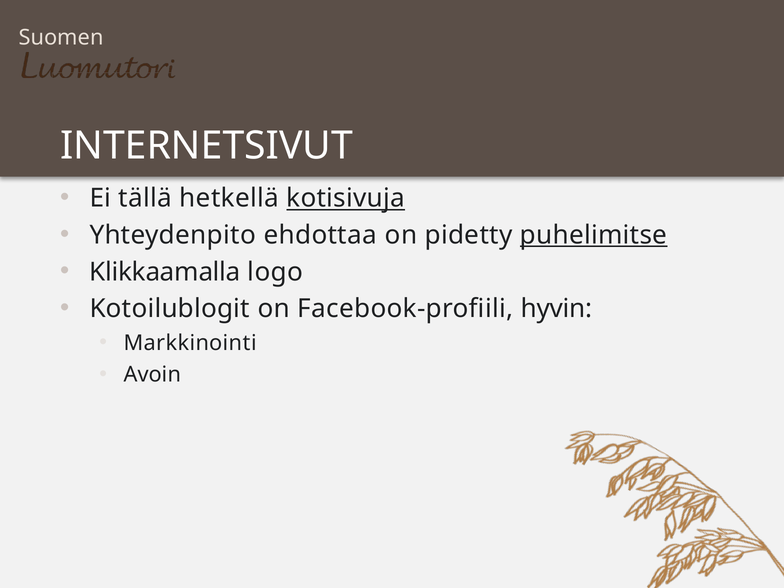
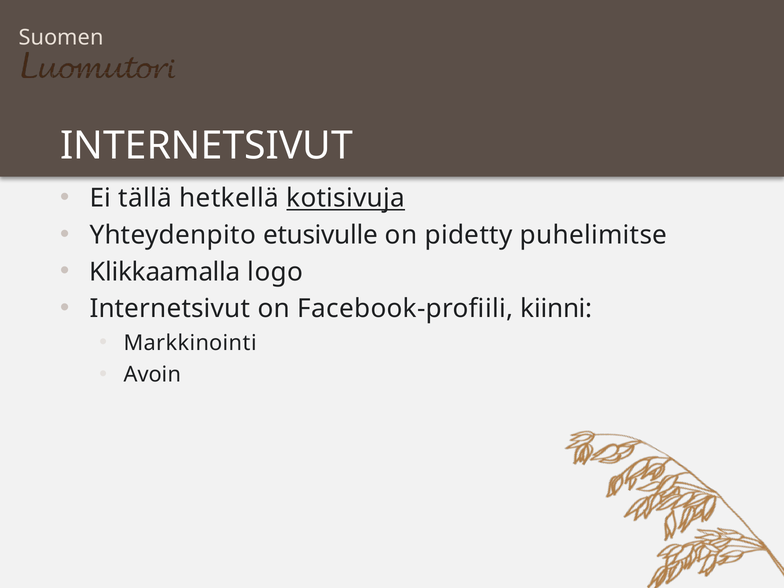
ehdottaa: ehdottaa -> etusivulle
puhelimitse underline: present -> none
Kotoilublogit at (170, 309): Kotoilublogit -> Internetsivut
hyvin: hyvin -> kiinni
